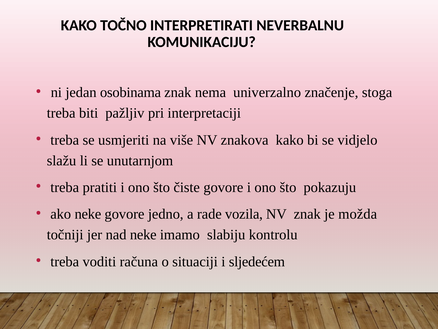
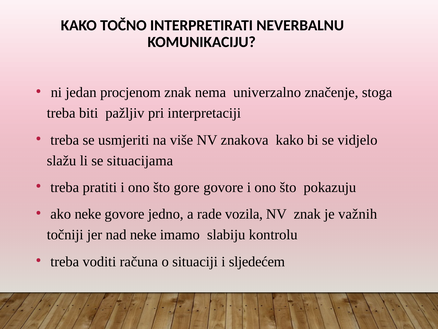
osobinama: osobinama -> procjenom
unutarnjom: unutarnjom -> situacijama
čiste: čiste -> gore
možda: možda -> važnih
